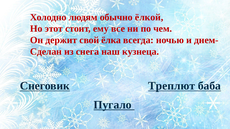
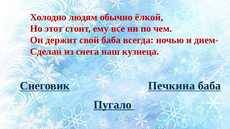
свой ёлка: ёлка -> баба
Треплют: Треплют -> Печкина
